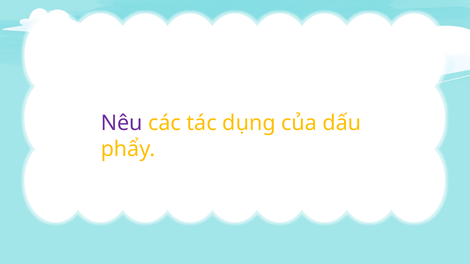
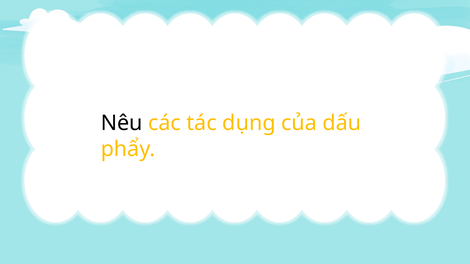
Nêu colour: purple -> black
